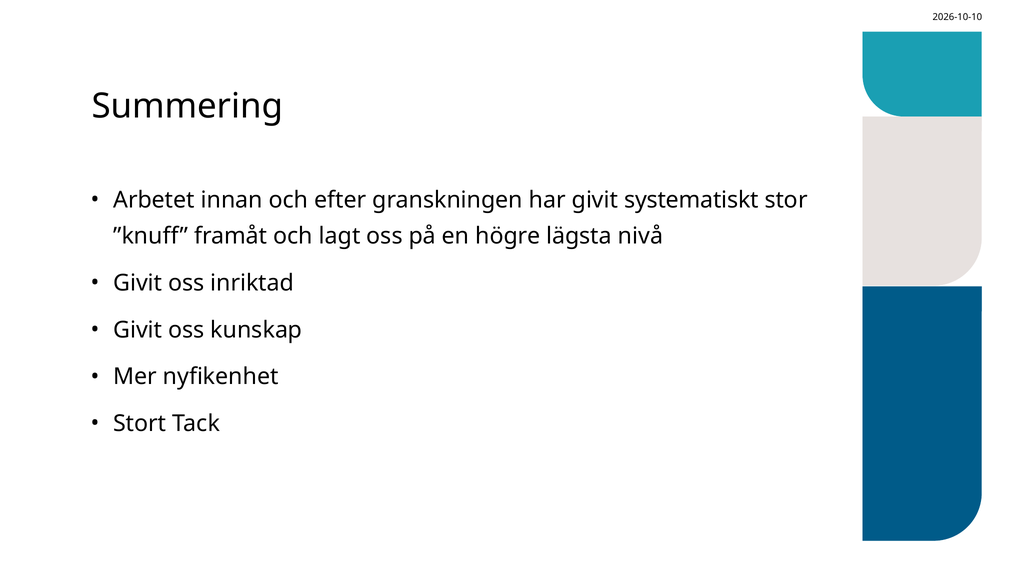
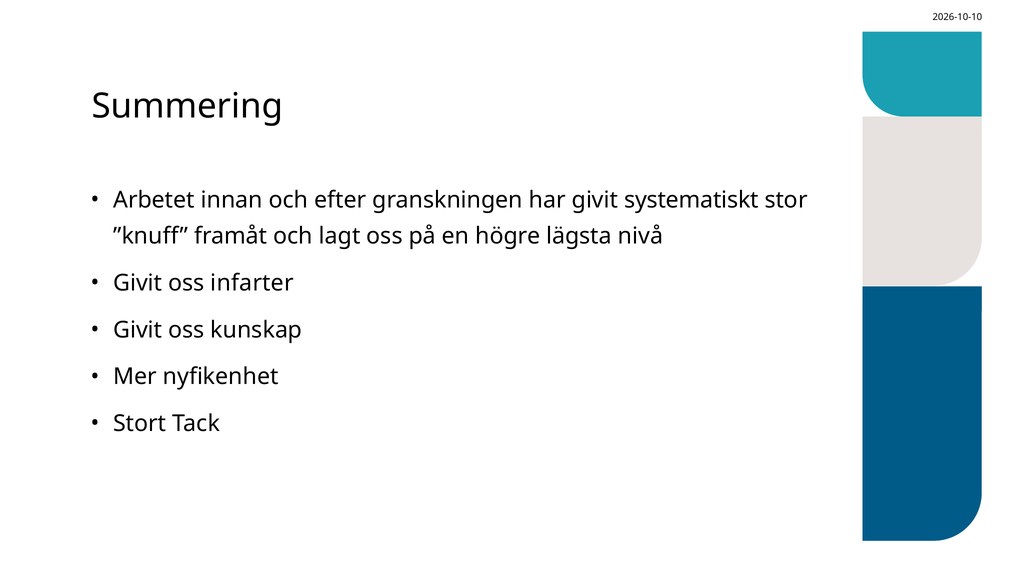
inriktad: inriktad -> infarter
